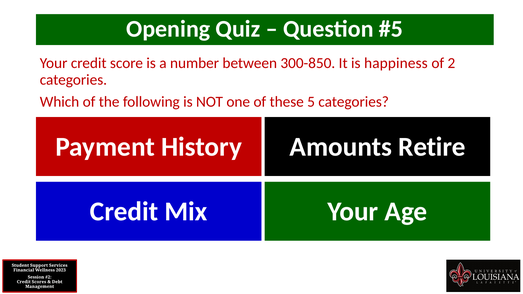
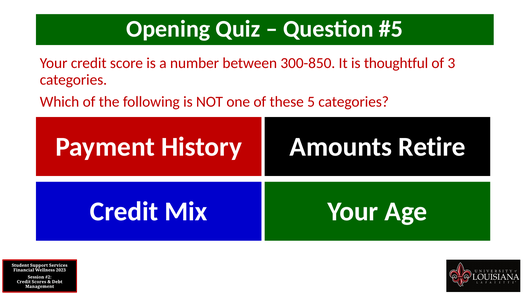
happiness: happiness -> thoughtful
2: 2 -> 3
